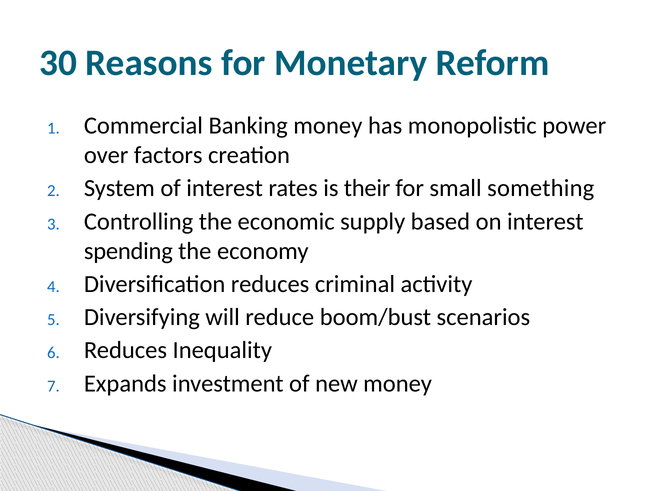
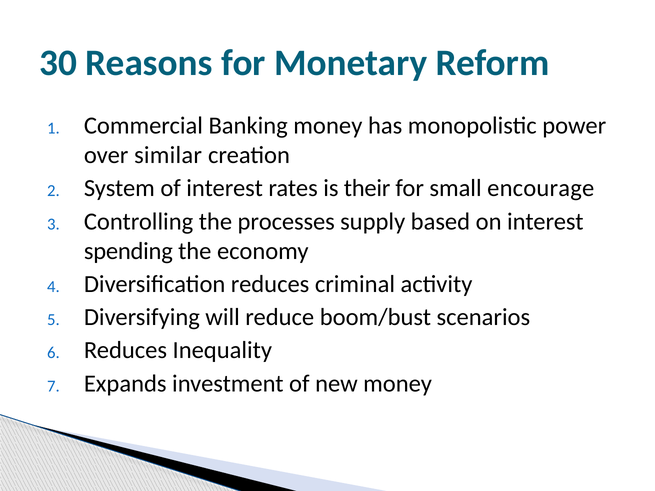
factors: factors -> similar
something: something -> encourage
economic: economic -> processes
